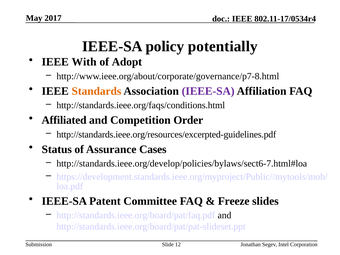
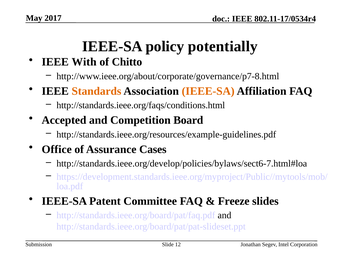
Adopt: Adopt -> Chitto
IEEE-SA at (208, 91) colour: purple -> orange
Affiliated: Affiliated -> Accepted
Order: Order -> Board
http://standards.ieee.org/resources/excerpted-guidelines.pdf: http://standards.ieee.org/resources/excerpted-guidelines.pdf -> http://standards.ieee.org/resources/example-guidelines.pdf
Status: Status -> Office
